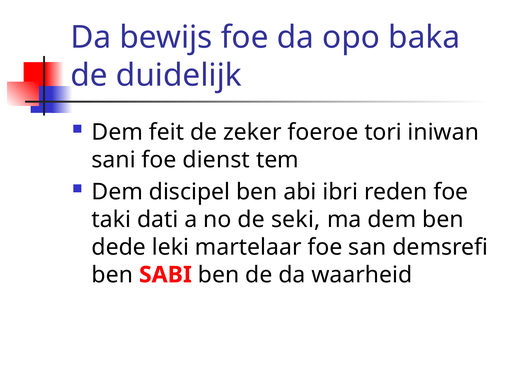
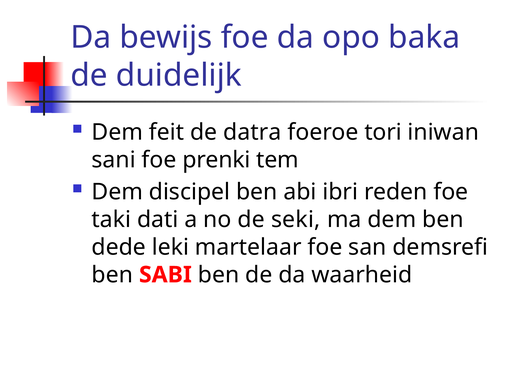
zeker: zeker -> datra
dienst: dienst -> prenki
